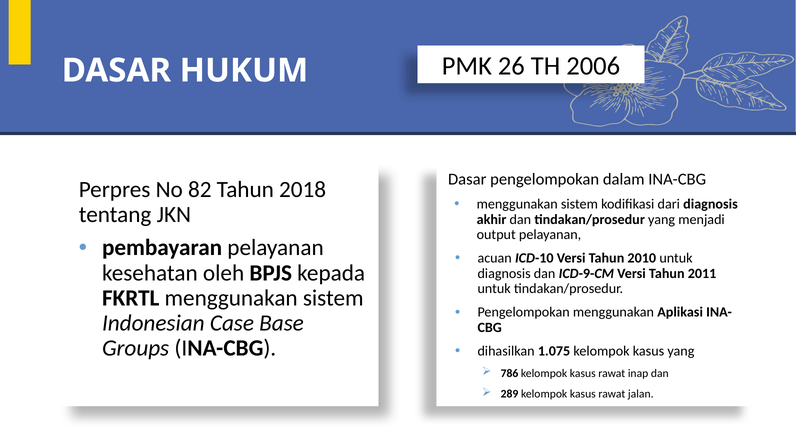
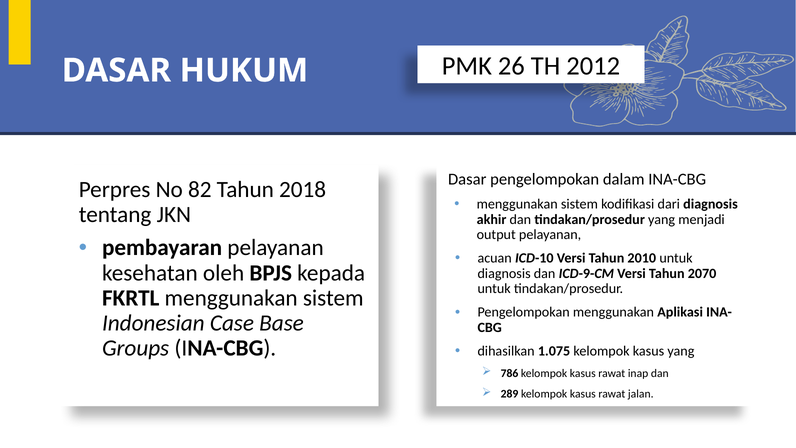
2006: 2006 -> 2012
2011: 2011 -> 2070
